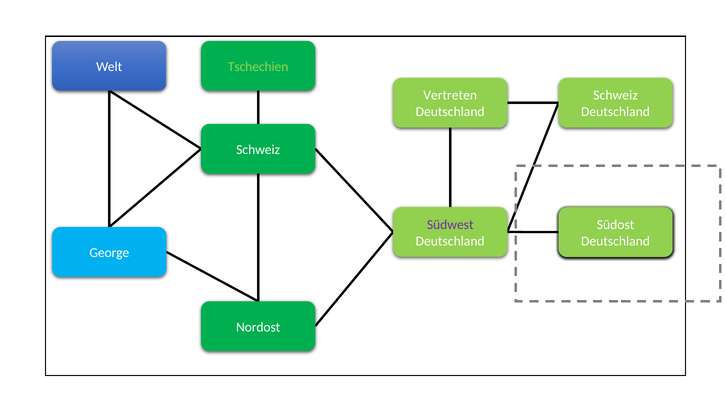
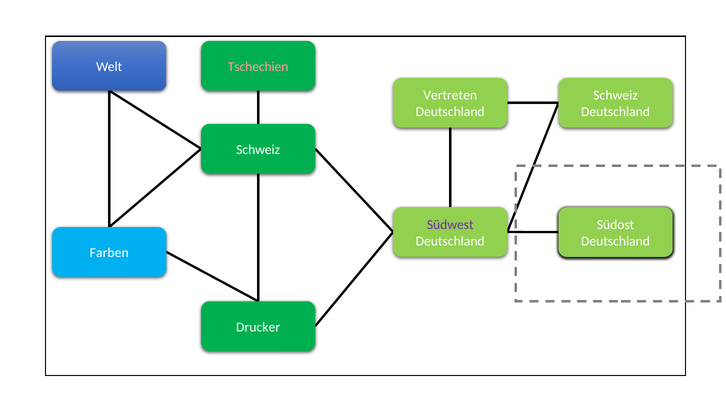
Tschechien colour: light green -> pink
George: George -> Farben
Nordost: Nordost -> Drucker
